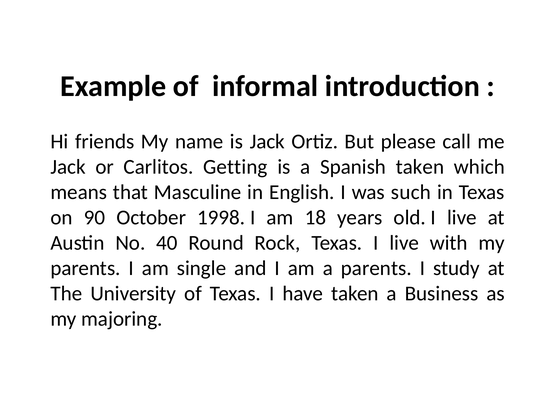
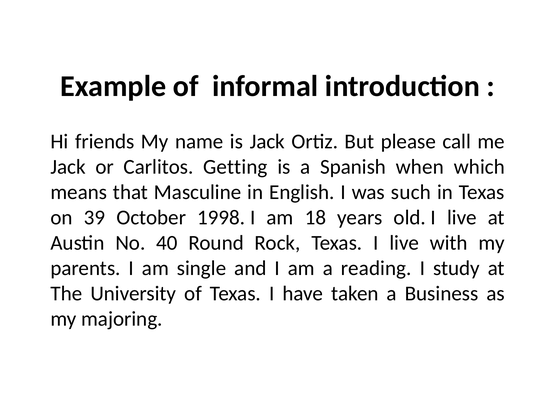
Spanish taken: taken -> when
90: 90 -> 39
a parents: parents -> reading
